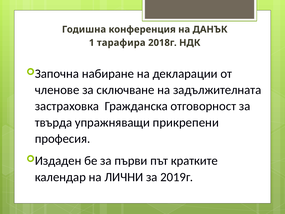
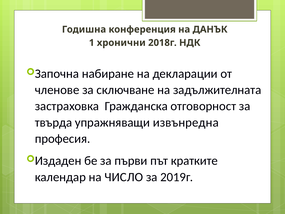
тарафира: тарафира -> хронични
прикрепени: прикрепени -> извънредна
ЛИЧНИ: ЛИЧНИ -> ЧИСЛО
